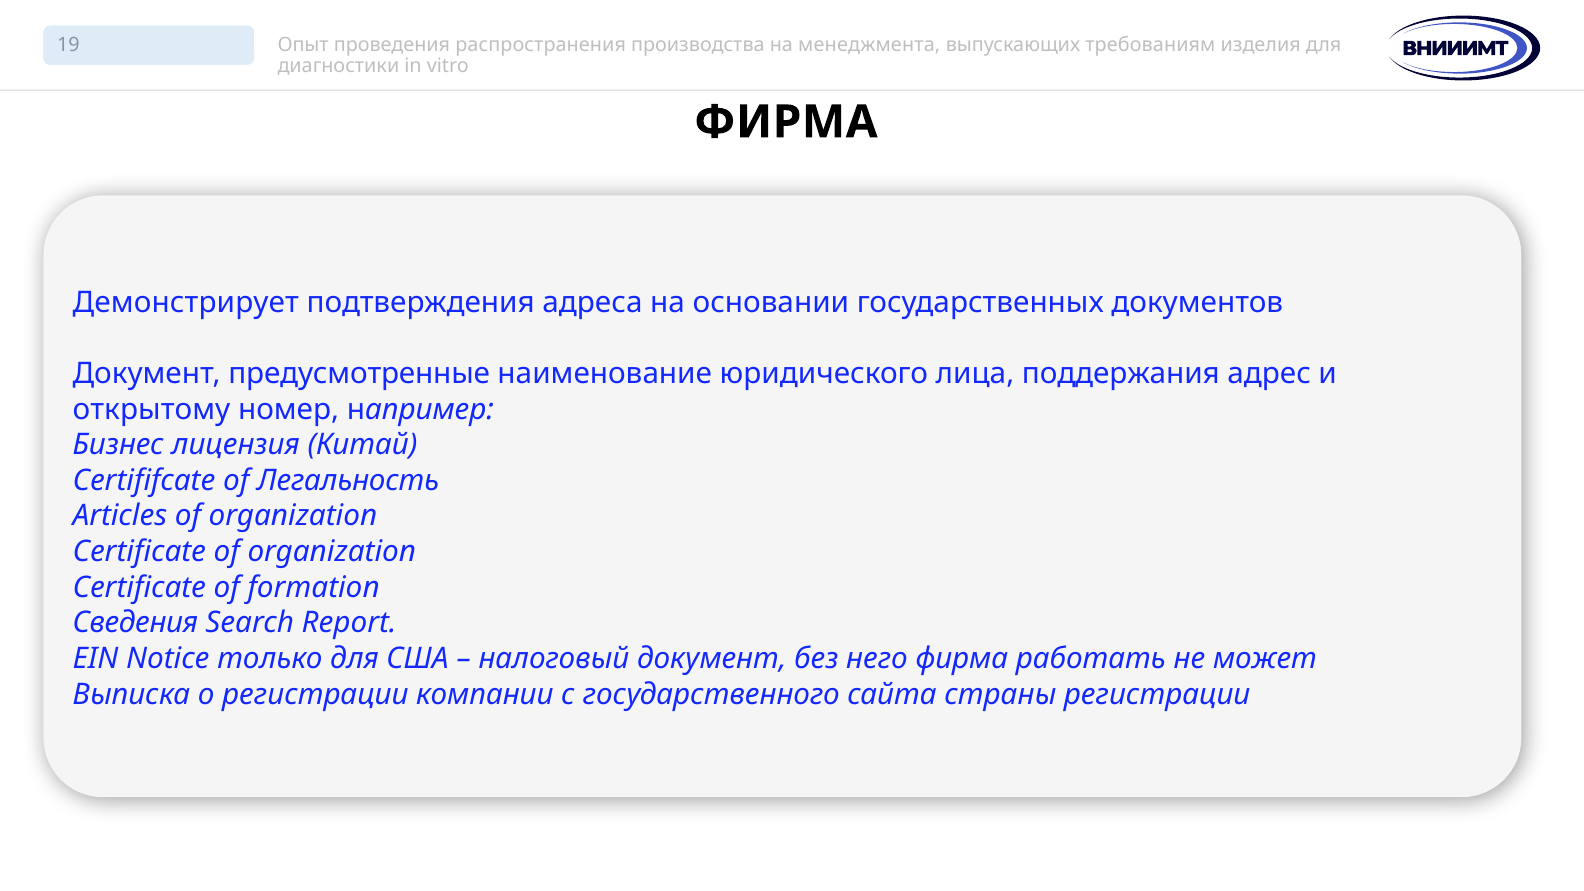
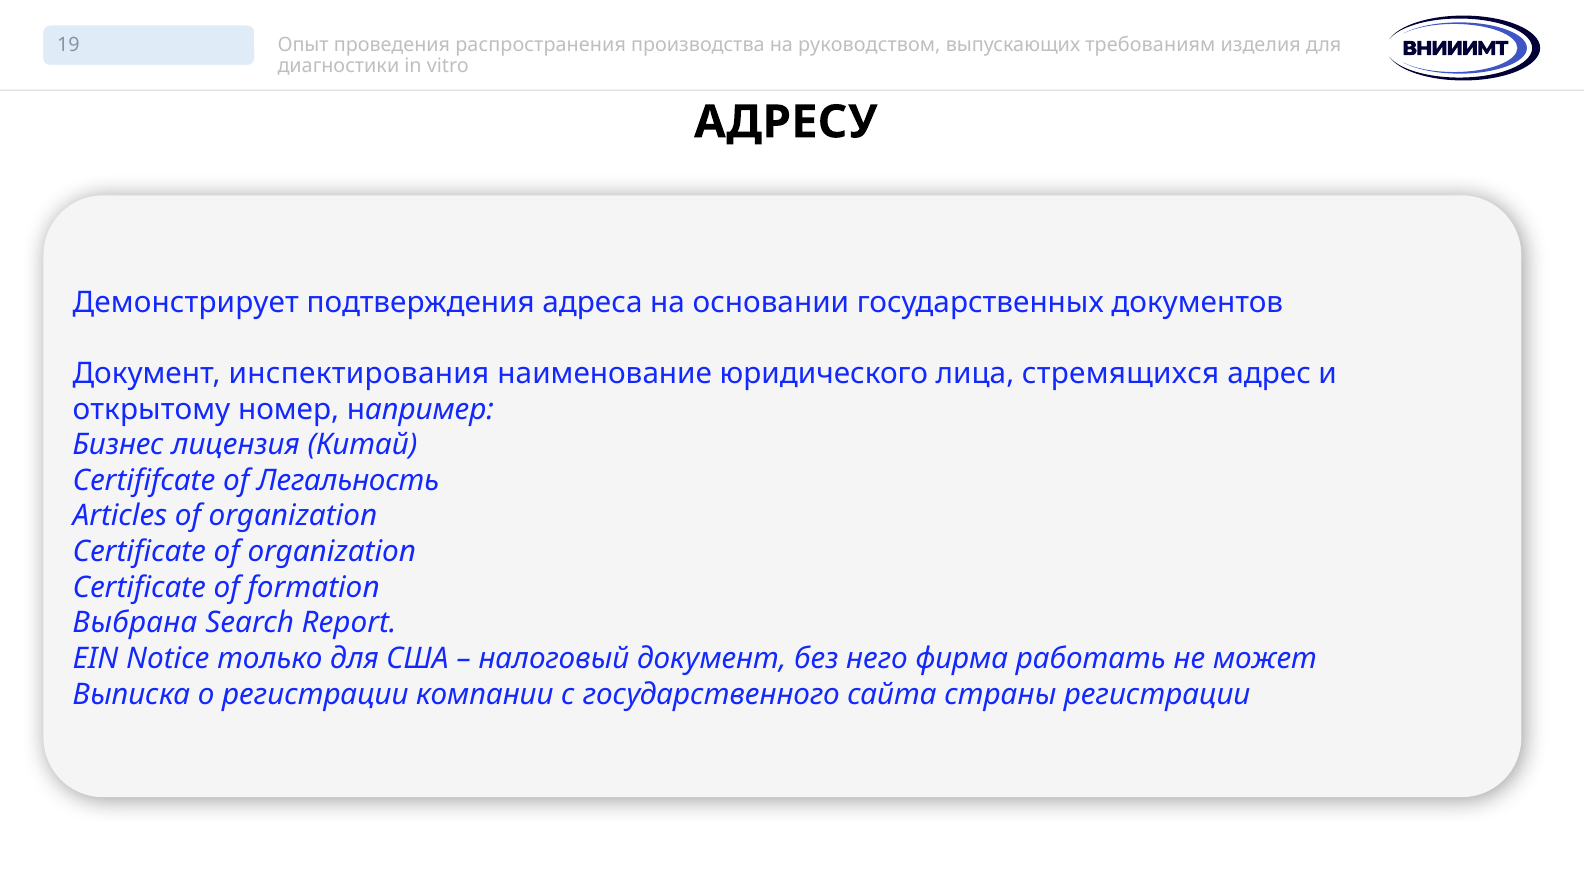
менеджмента: менеджмента -> руководством
ФИРМА at (786, 122): ФИРМА -> АДРЕСУ
предусмотренные: предусмотренные -> инспектирования
поддержания: поддержания -> стремящихся
Сведения: Сведения -> Выбрана
